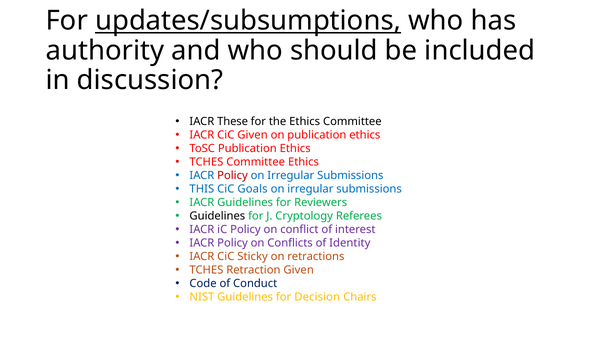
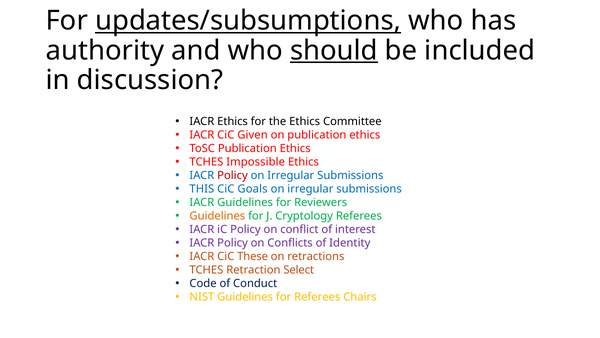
should underline: none -> present
IACR These: These -> Ethics
TCHES Committee: Committee -> Impossible
Guidelines at (217, 216) colour: black -> orange
Sticky: Sticky -> These
Retraction Given: Given -> Select
for Decision: Decision -> Referees
